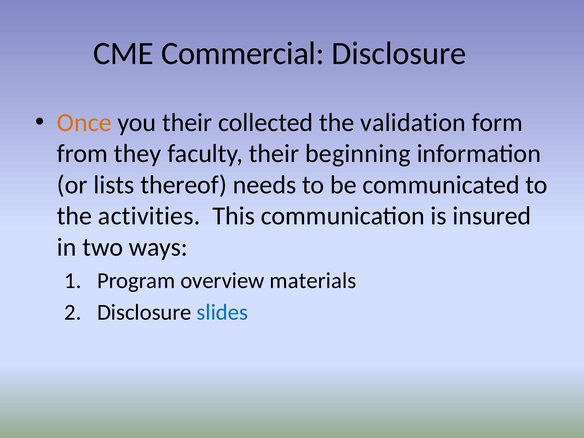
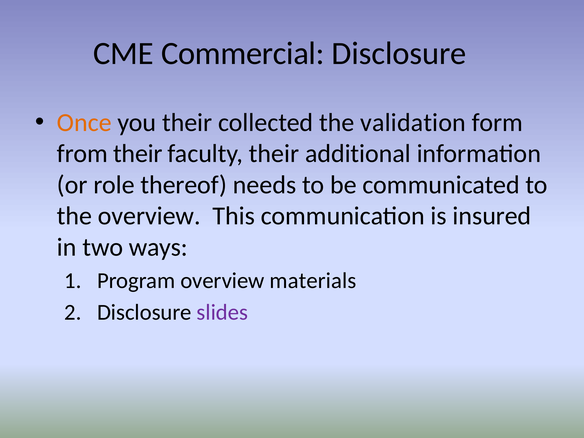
from they: they -> their
beginning: beginning -> additional
lists: lists -> role
the activities: activities -> overview
slides colour: blue -> purple
